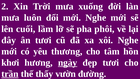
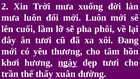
mới Nghe: Nghe -> Luôn
xôi Nghe: Nghe -> Đang
trần underline: present -> none
vườn: vườn -> xuân
